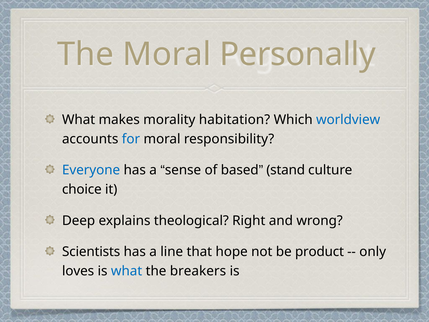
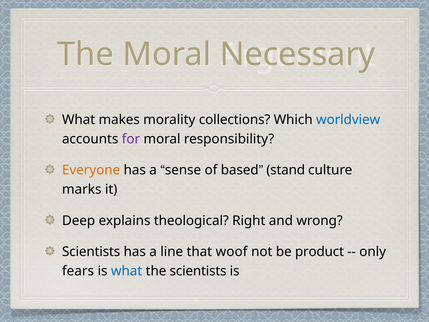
Personally: Personally -> Necessary
habitation: habitation -> collections
for colour: blue -> purple
Everyone colour: blue -> orange
choice: choice -> marks
hope: hope -> woof
loves: loves -> fears
the breakers: breakers -> scientists
